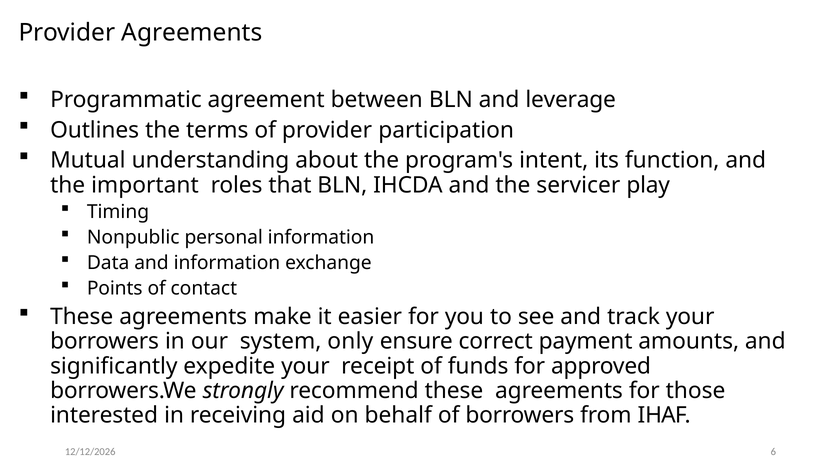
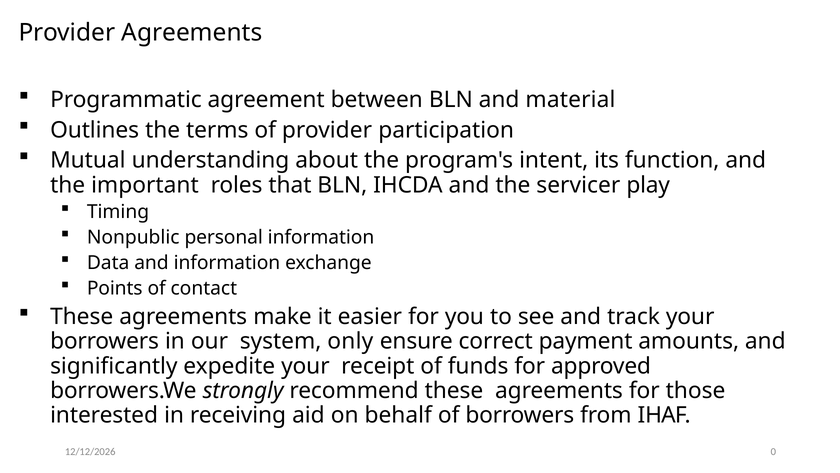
leverage: leverage -> material
6: 6 -> 0
